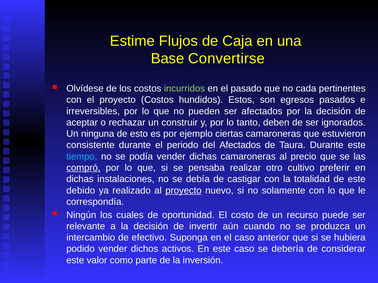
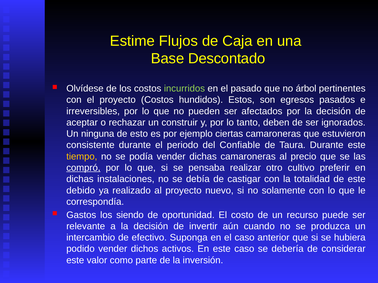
Convertirse: Convertirse -> Descontado
cada: cada -> árbol
del Afectados: Afectados -> Confiable
tiempo colour: light blue -> yellow
proyecto at (184, 191) underline: present -> none
Ningún: Ningún -> Gastos
cuales: cuales -> siendo
